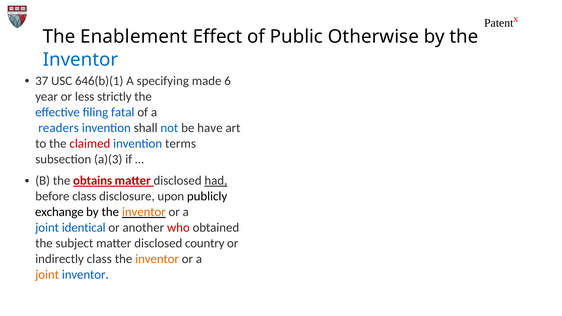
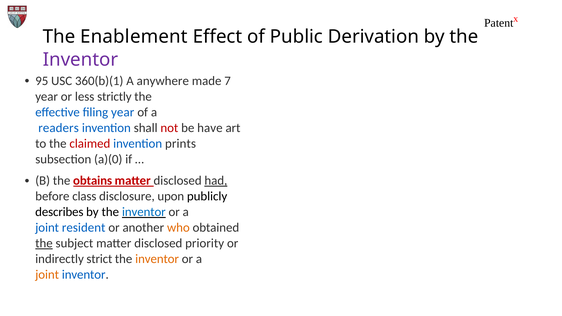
Otherwise: Otherwise -> Derivation
Inventor at (81, 60) colour: blue -> purple
37: 37 -> 95
646(b)(1: 646(b)(1 -> 360(b)(1
specifying: specifying -> anywhere
6: 6 -> 7
filing fatal: fatal -> year
not colour: blue -> red
terms: terms -> prints
a)(3: a)(3 -> a)(0
exchange: exchange -> describes
inventor at (144, 212) colour: orange -> blue
identical: identical -> resident
who colour: red -> orange
the at (44, 243) underline: none -> present
country: country -> priority
indirectly class: class -> strict
